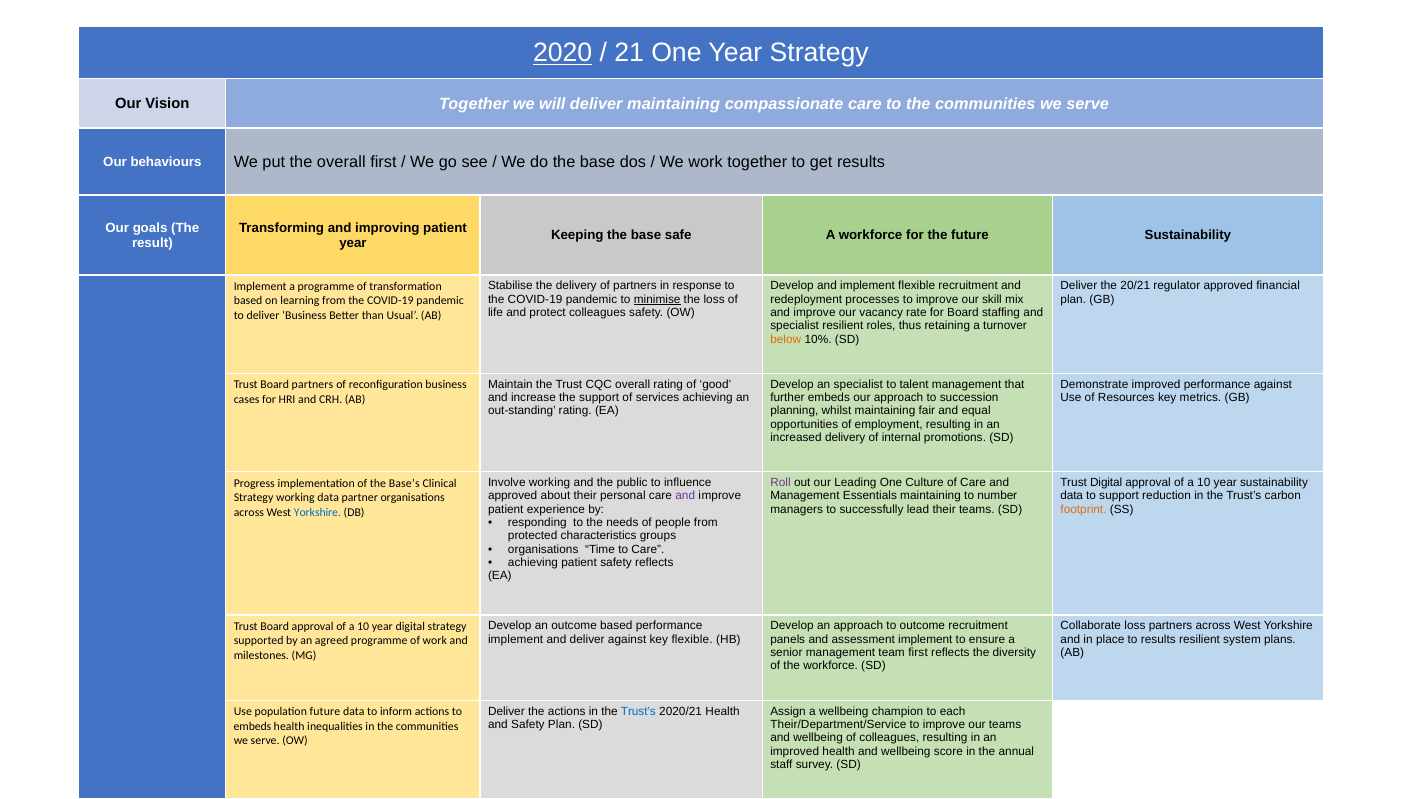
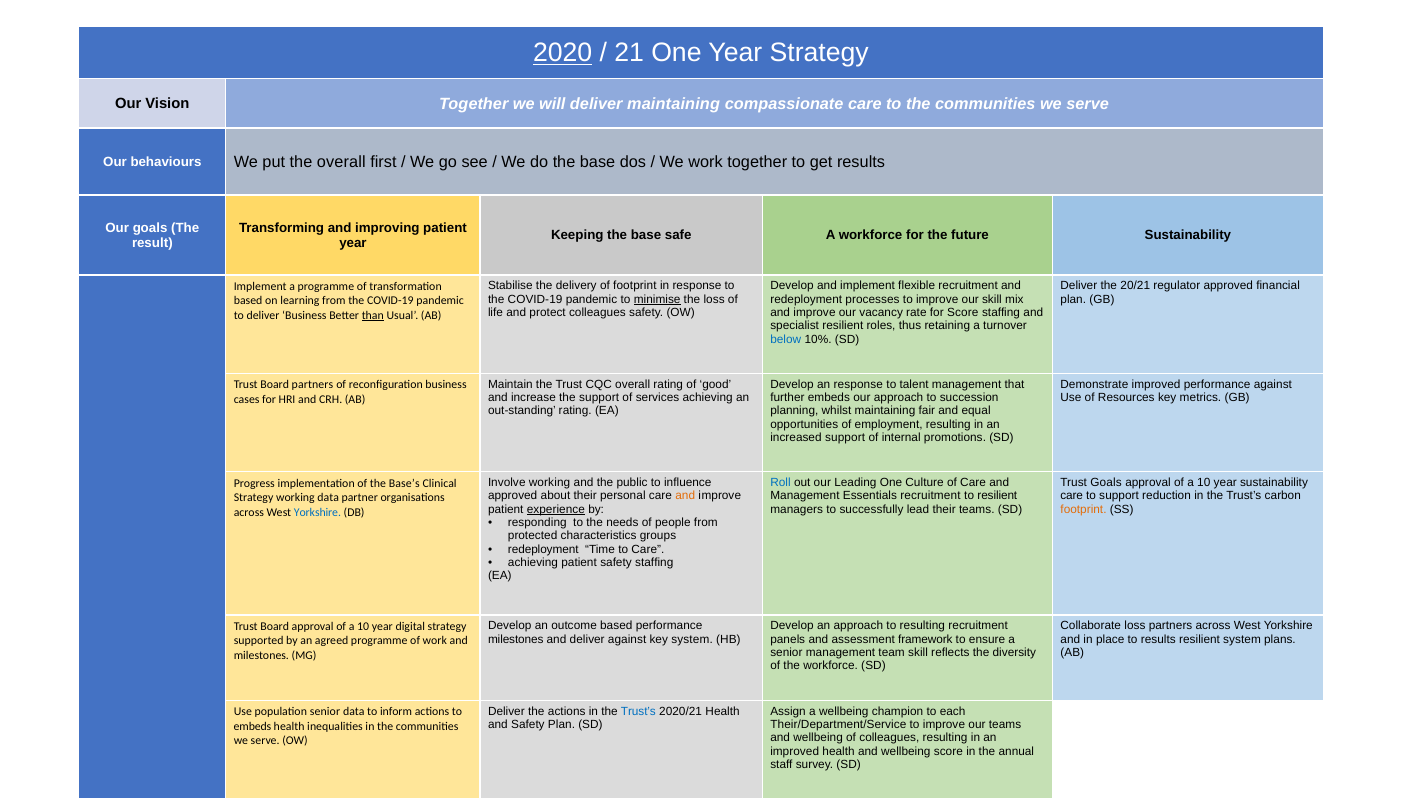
of partners: partners -> footprint
for Board: Board -> Score
than underline: none -> present
below colour: orange -> blue
an specialist: specialist -> response
increased delivery: delivery -> support
Roll colour: purple -> blue
Trust Digital: Digital -> Goals
and at (685, 496) colour: purple -> orange
Essentials maintaining: maintaining -> recruitment
to number: number -> resilient
data at (1072, 496): data -> care
experience underline: none -> present
organisations at (543, 549): organisations -> redeployment
safety reflects: reflects -> staffing
to outcome: outcome -> resulting
implement at (516, 639): implement -> milestones
key flexible: flexible -> system
assessment implement: implement -> framework
team first: first -> skill
population future: future -> senior
